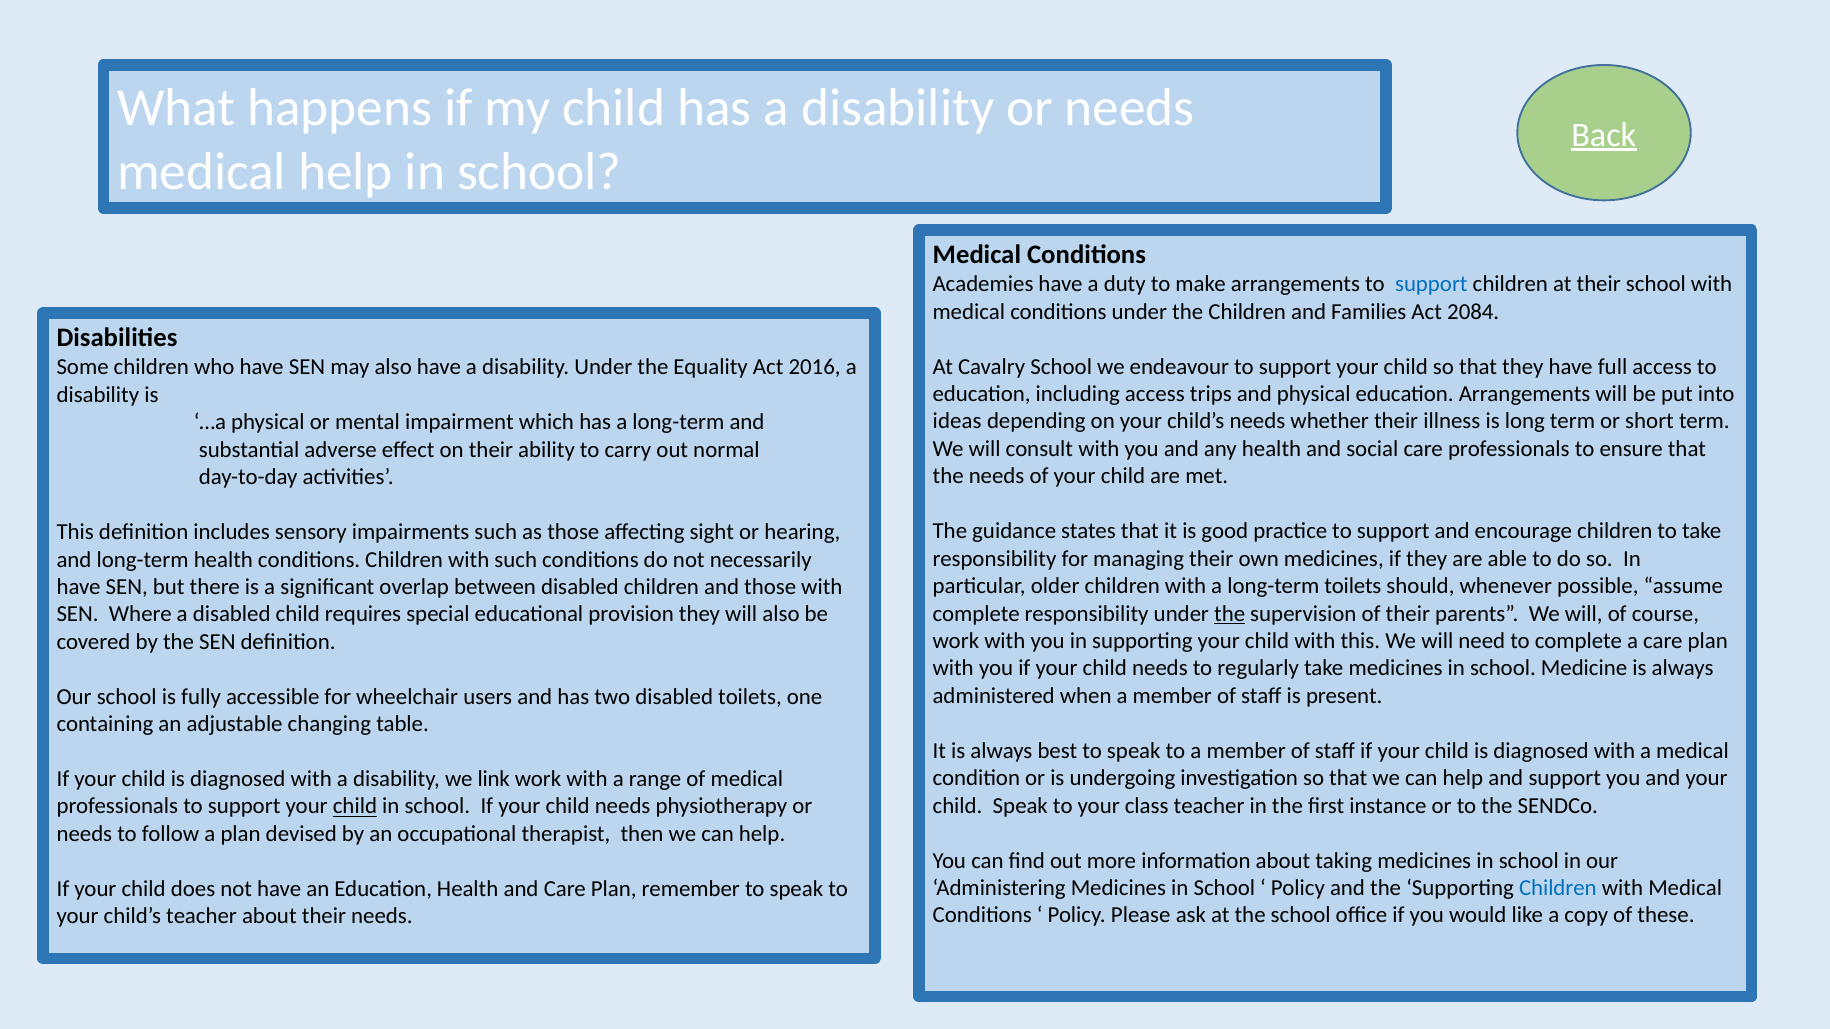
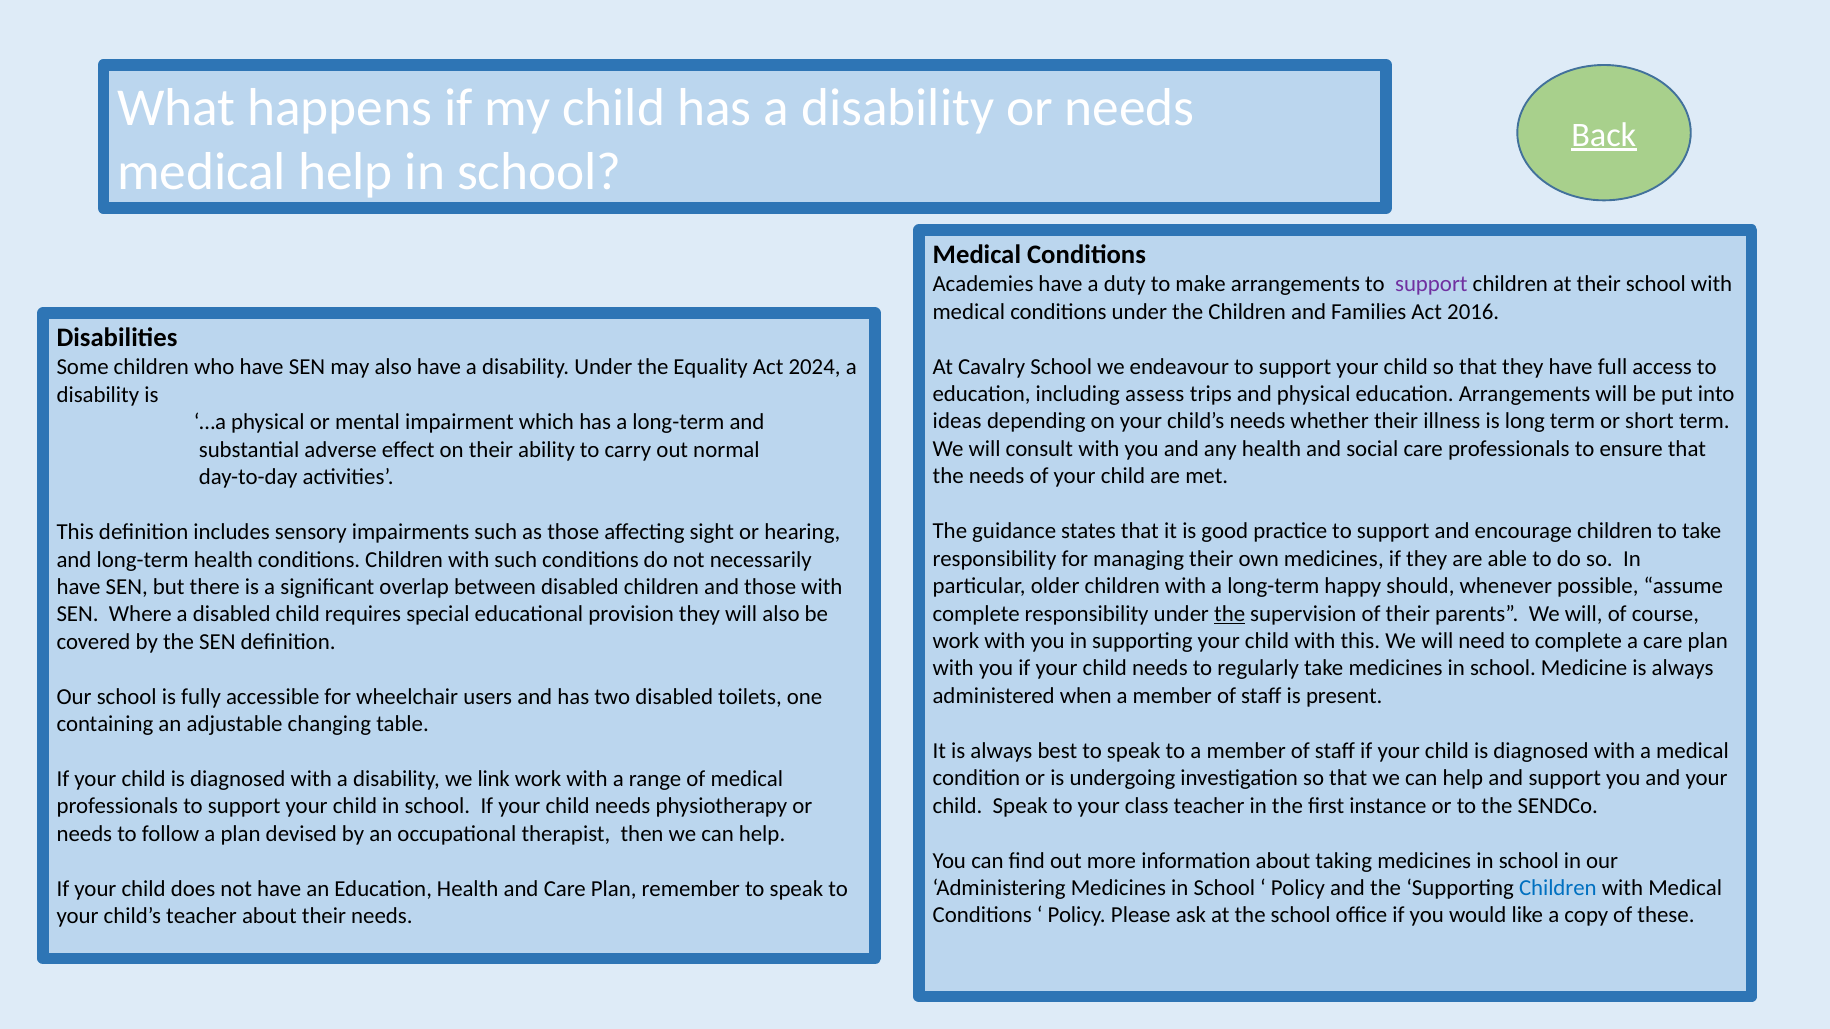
support at (1431, 284) colour: blue -> purple
2084: 2084 -> 2016
2016: 2016 -> 2024
including access: access -> assess
long-term toilets: toilets -> happy
child at (355, 807) underline: present -> none
